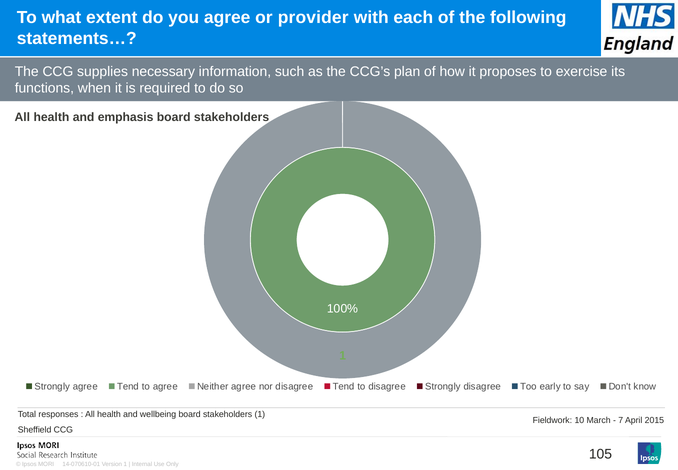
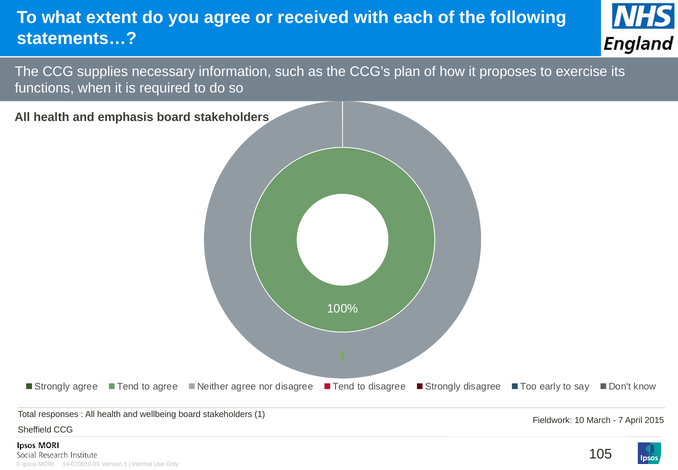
provider: provider -> received
